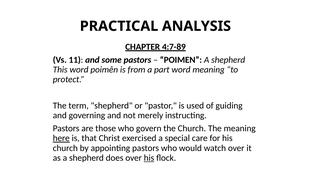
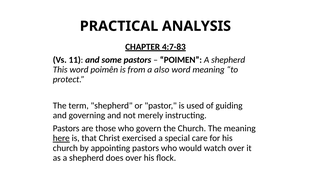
4:7-89: 4:7-89 -> 4:7-83
part: part -> also
his at (149, 158) underline: present -> none
